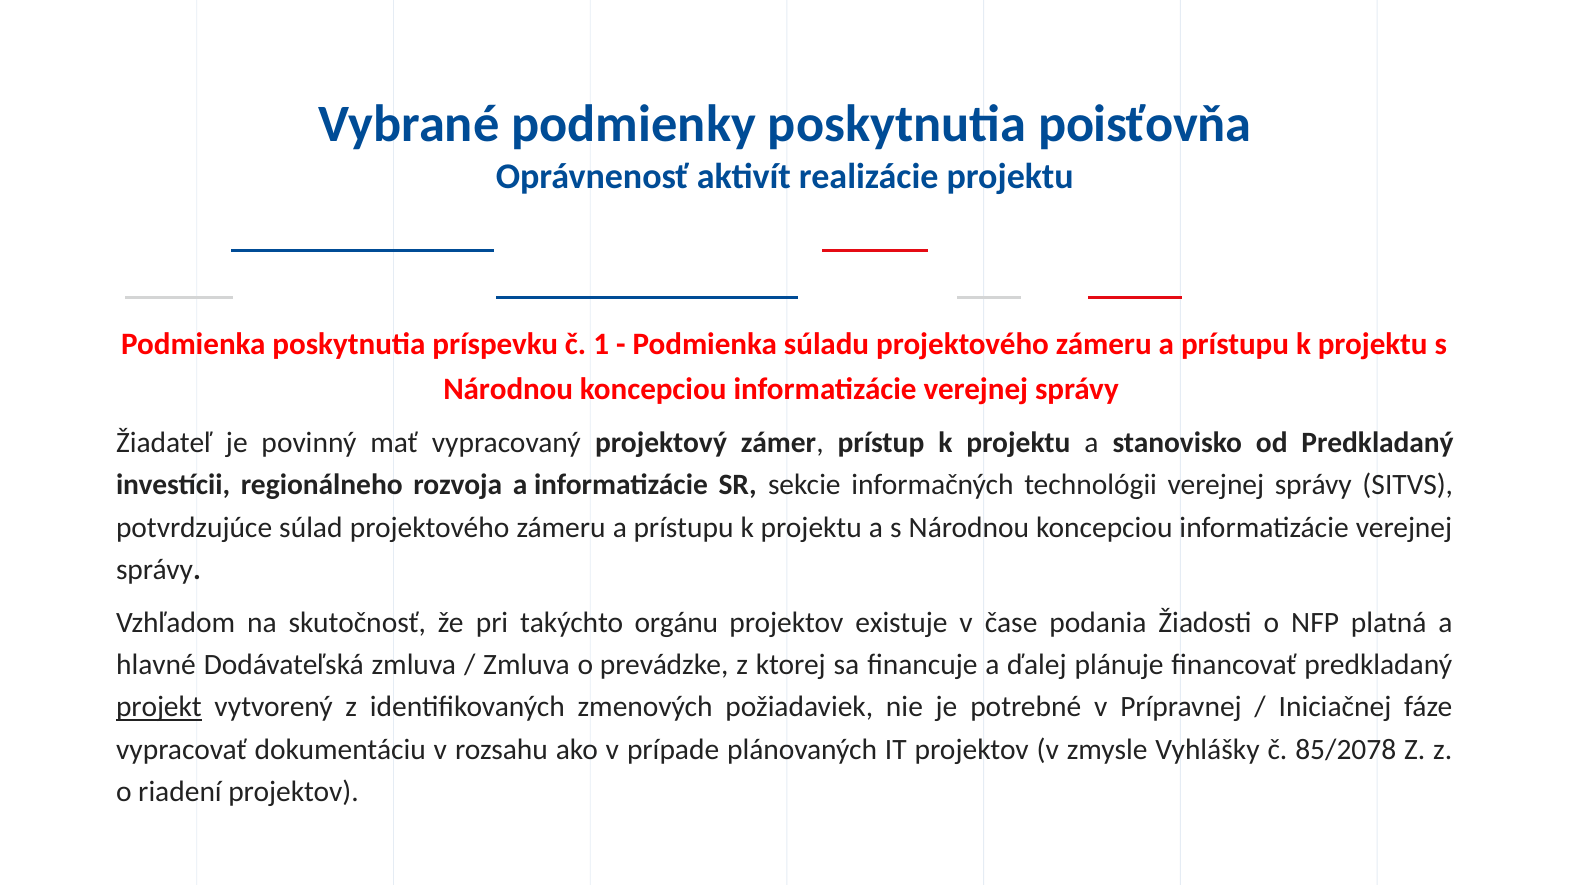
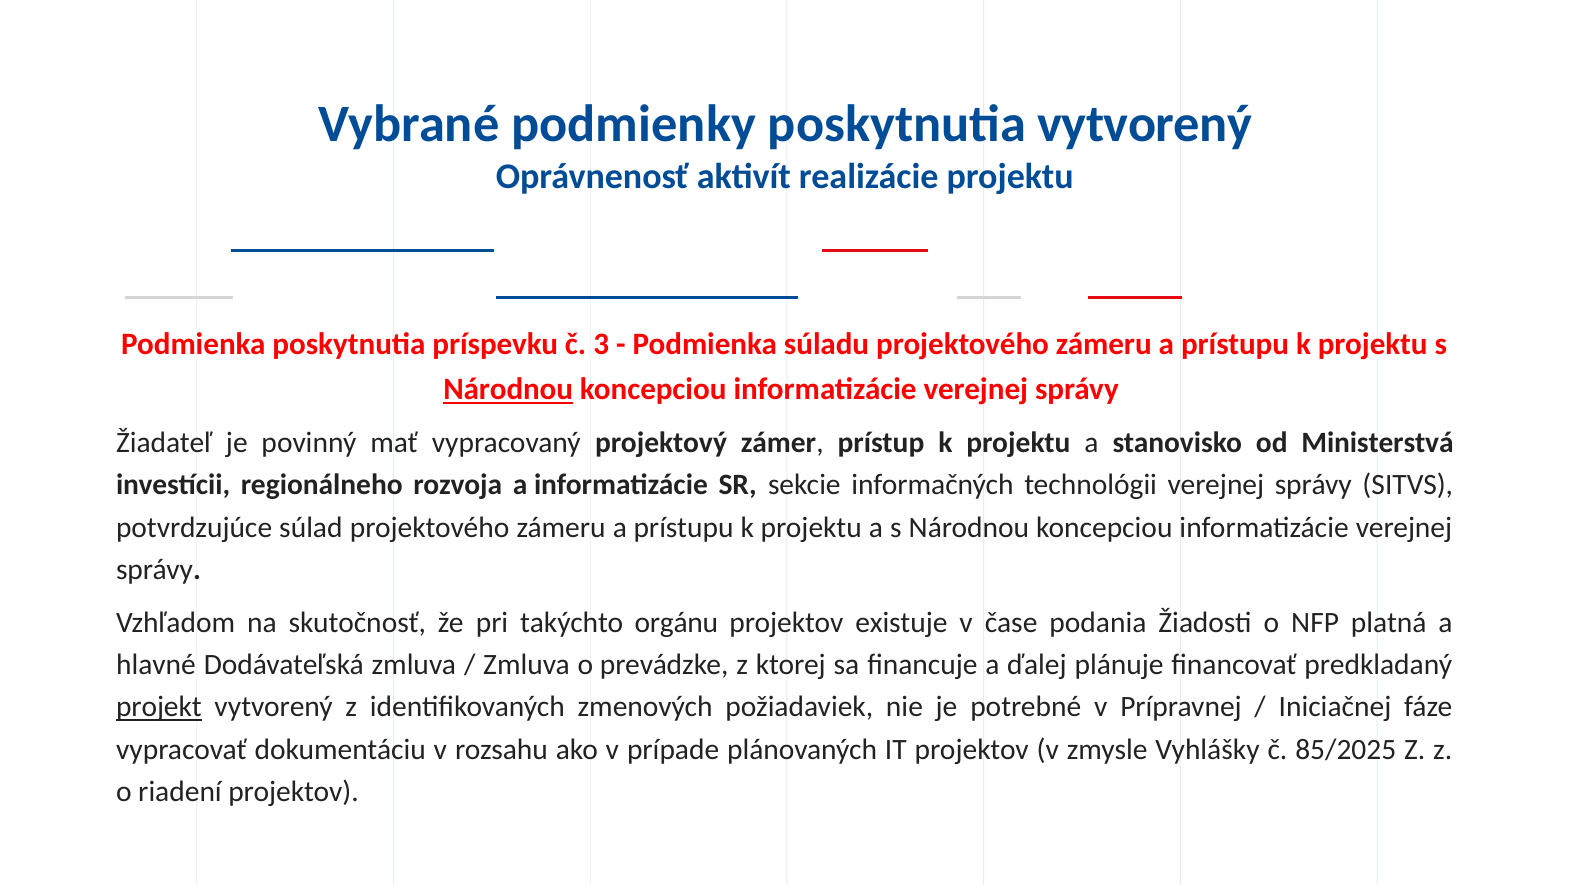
poskytnutia poisťovňa: poisťovňa -> vytvorený
1: 1 -> 3
Národnou at (508, 389) underline: none -> present
od Predkladaný: Predkladaný -> Ministerstvá
85/2078: 85/2078 -> 85/2025
